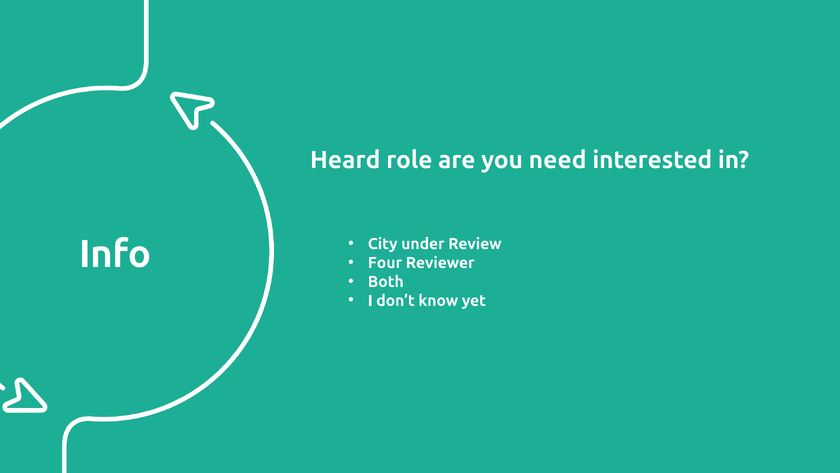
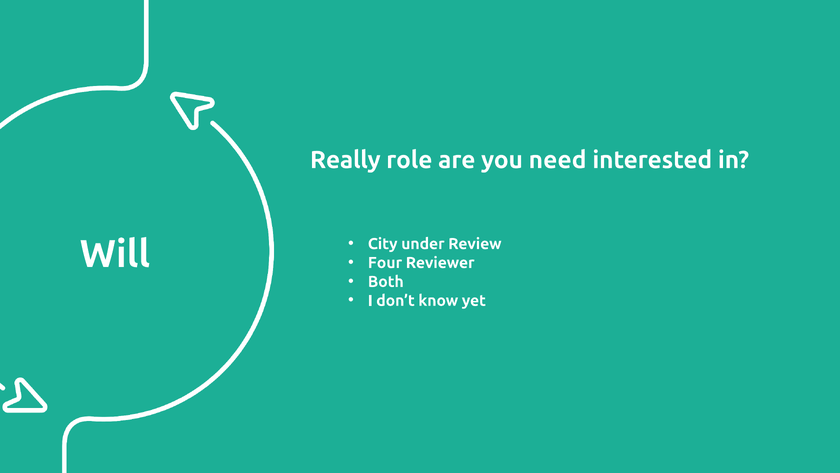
Heard: Heard -> Really
Info: Info -> Will
